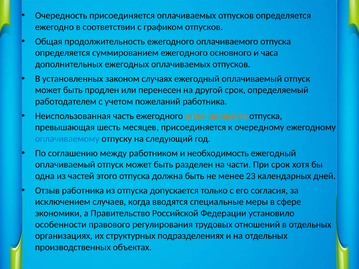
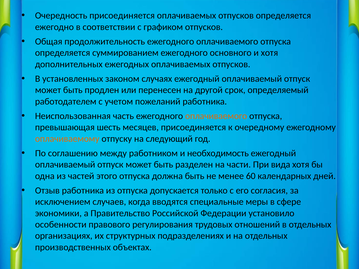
и часа: часа -> хотя
оплачиваемому colour: blue -> orange
При срок: срок -> вида
23: 23 -> 60
